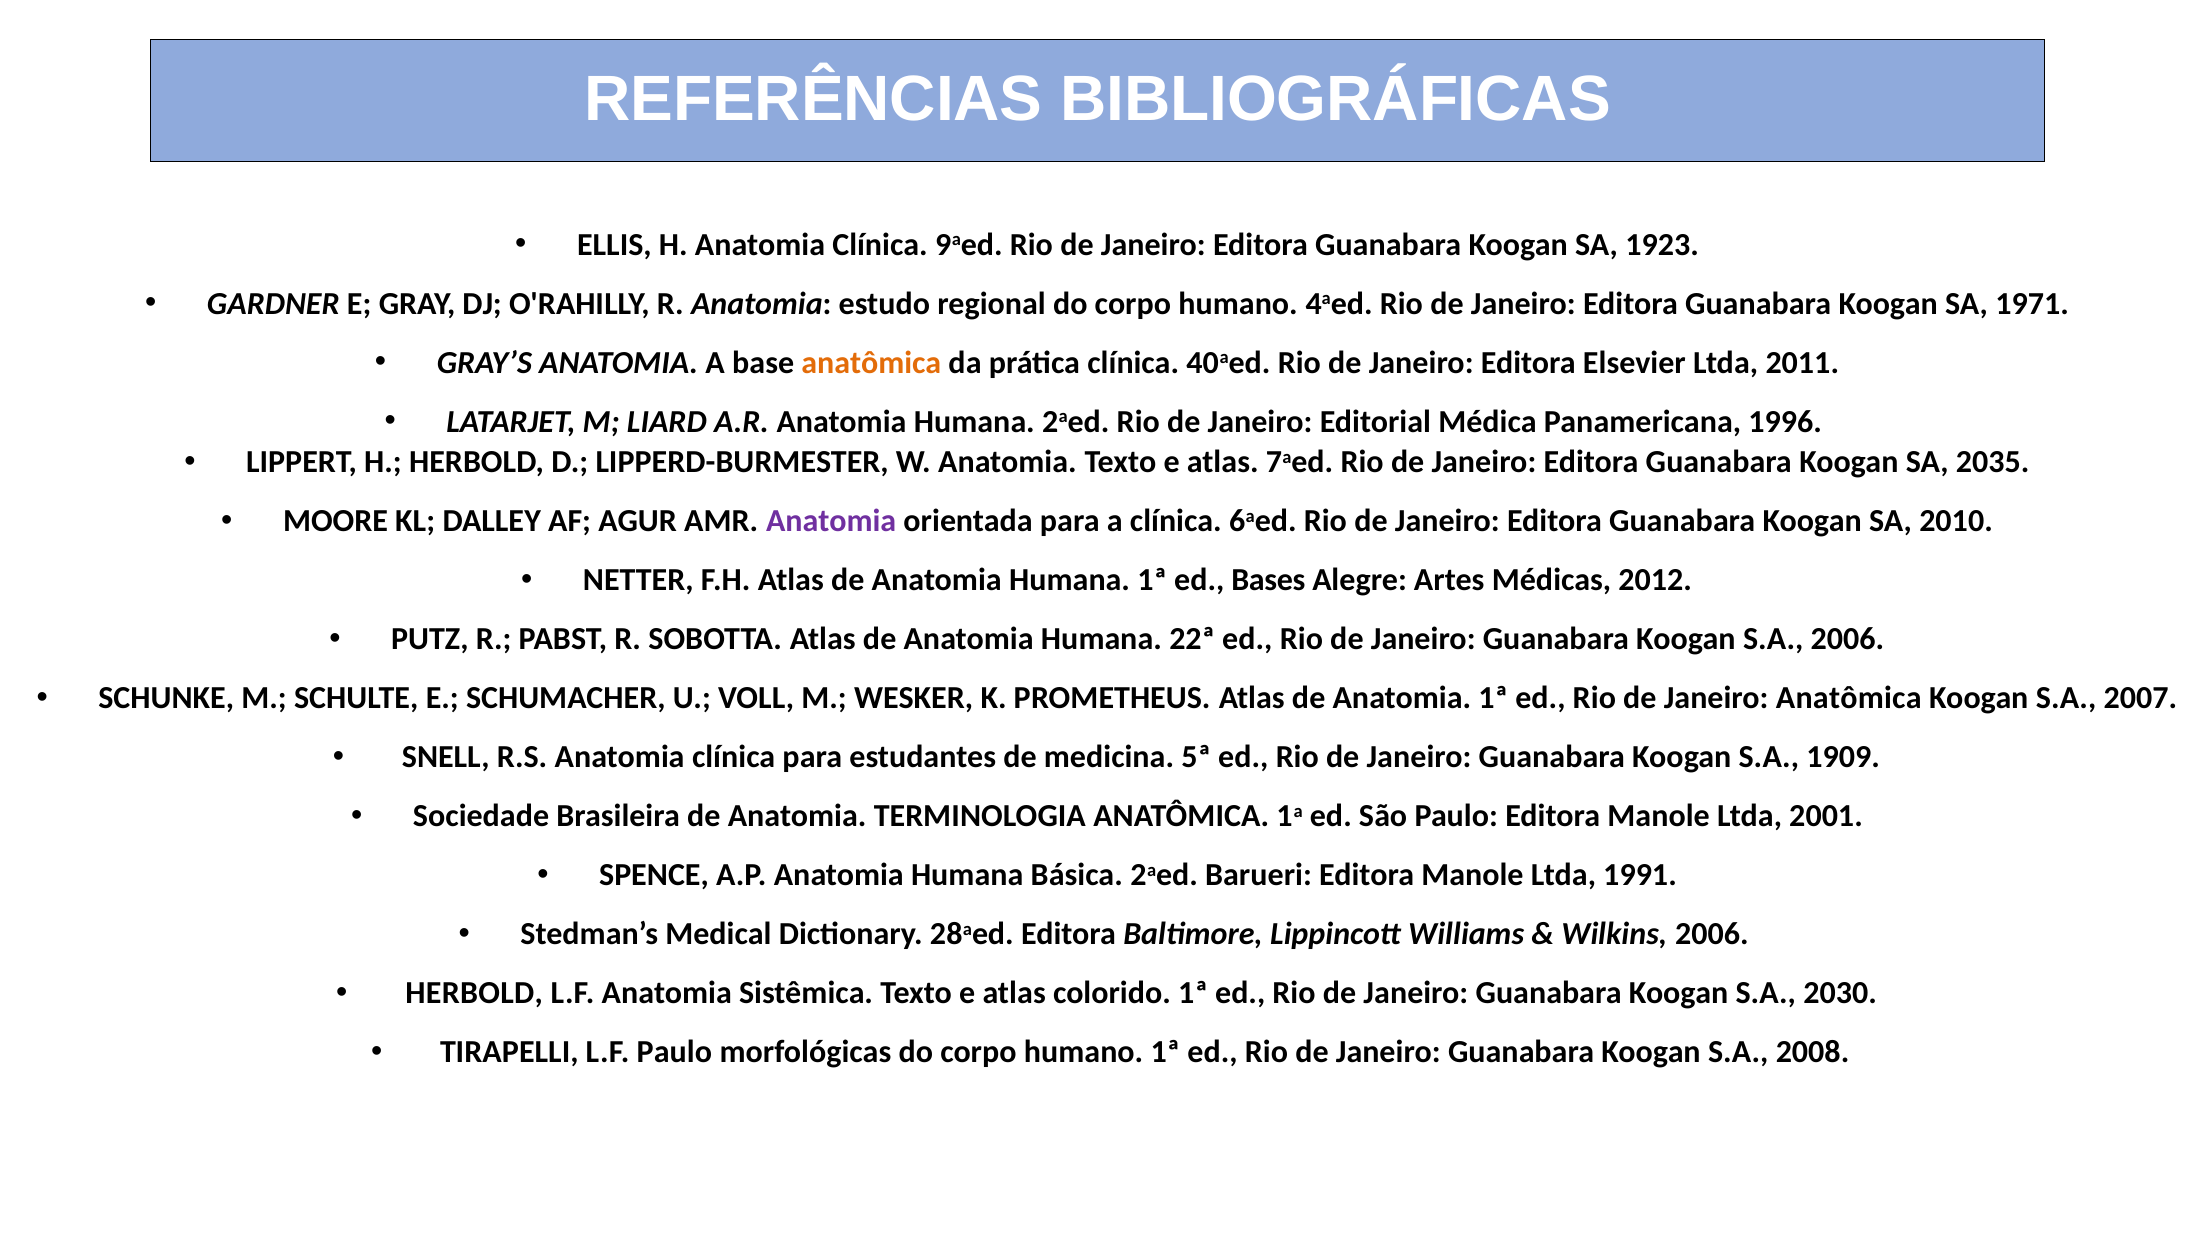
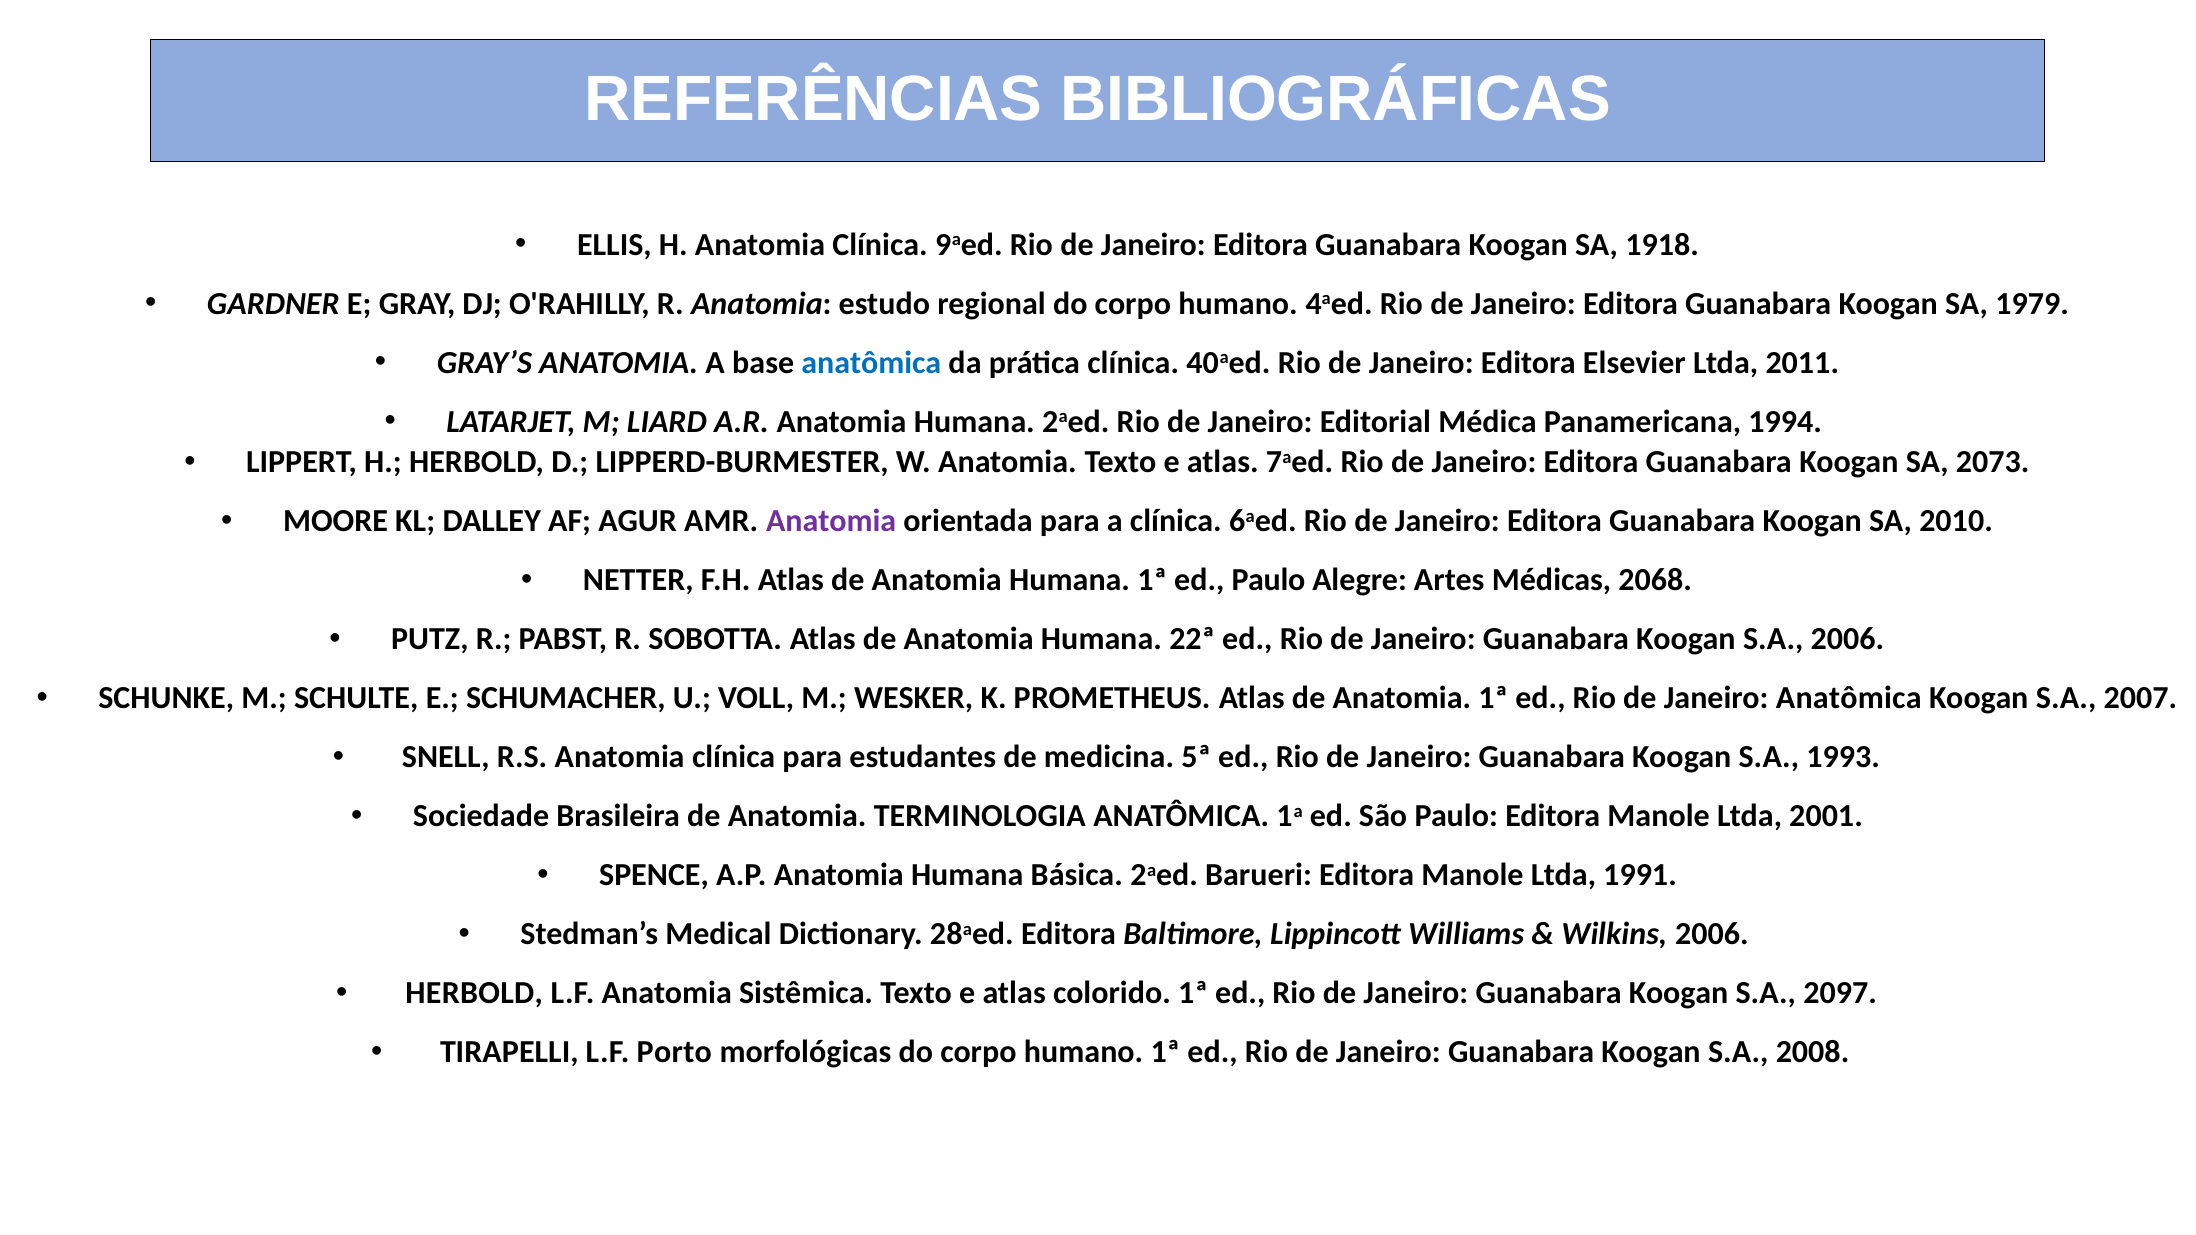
1923: 1923 -> 1918
1971: 1971 -> 1979
anatômica at (871, 363) colour: orange -> blue
1996: 1996 -> 1994
2035: 2035 -> 2073
ed Bases: Bases -> Paulo
2012: 2012 -> 2068
1909: 1909 -> 1993
2030: 2030 -> 2097
L.F Paulo: Paulo -> Porto
